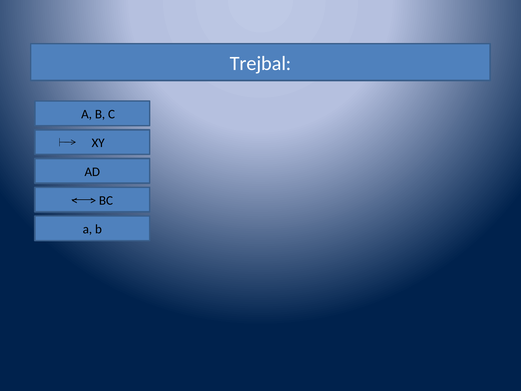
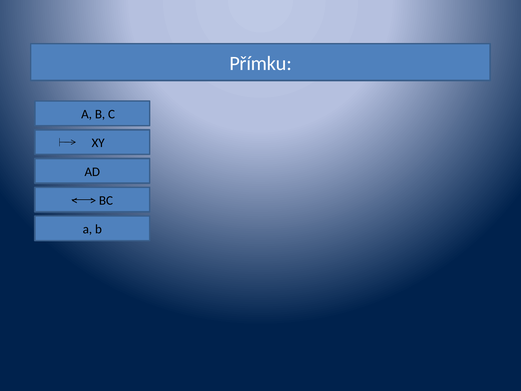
Trejbal: Trejbal -> Přímku
